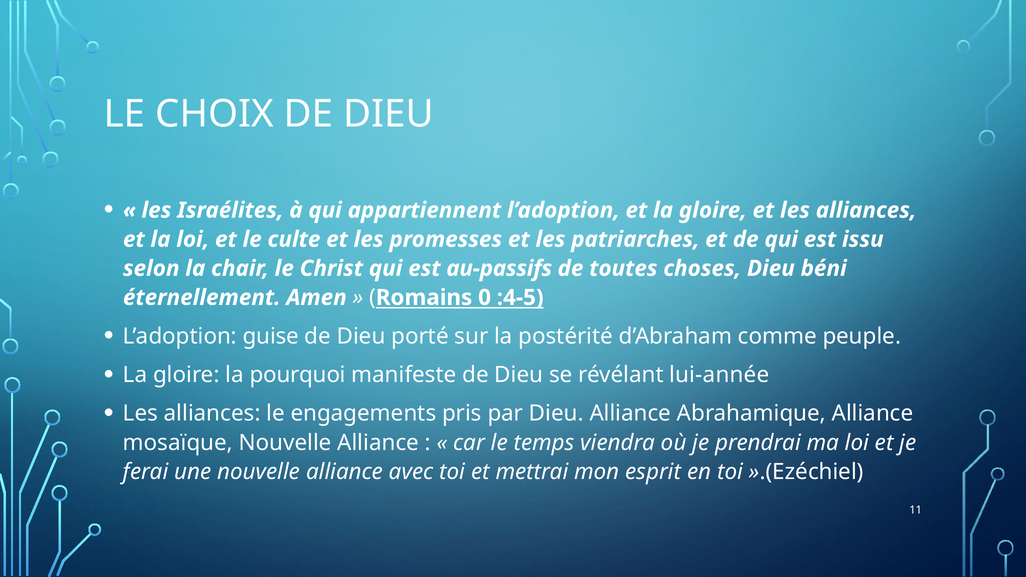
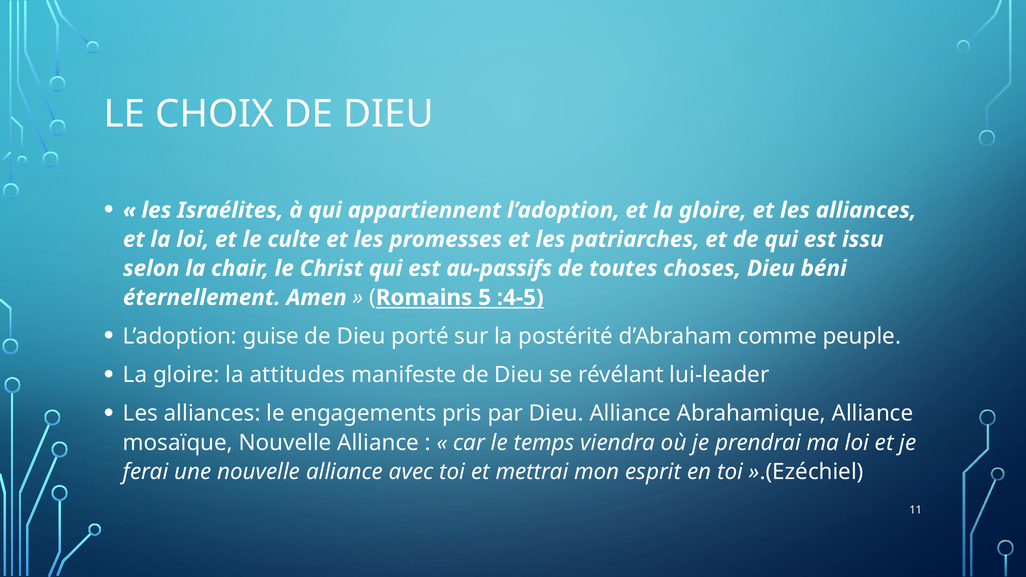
0: 0 -> 5
pourquoi: pourquoi -> attitudes
lui-année: lui-année -> lui-leader
